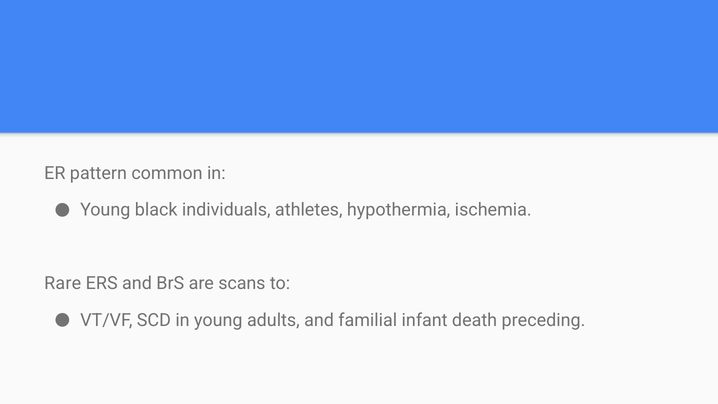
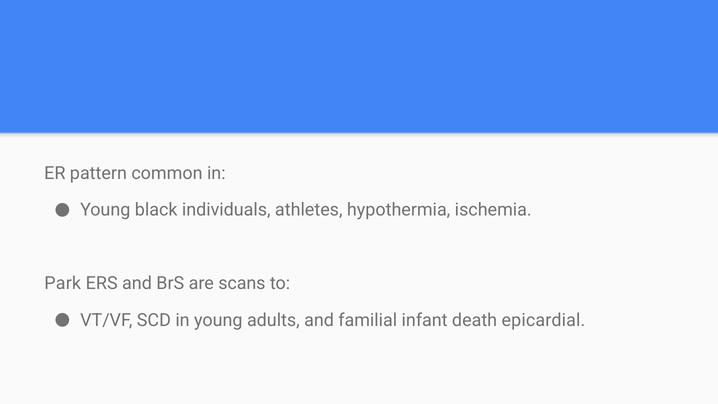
Rare: Rare -> Park
preceding: preceding -> epicardial
